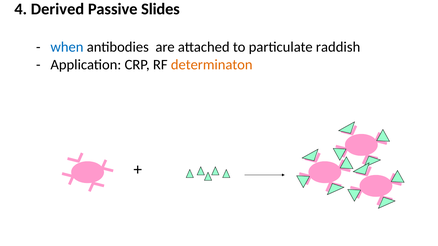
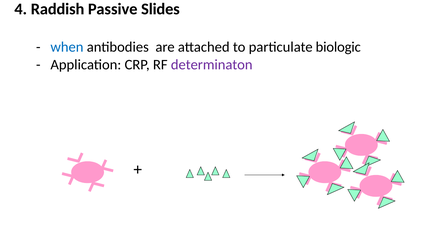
Derived: Derived -> Raddish
raddish: raddish -> biologic
determinaton colour: orange -> purple
